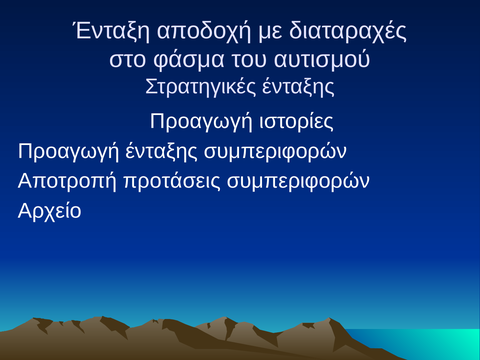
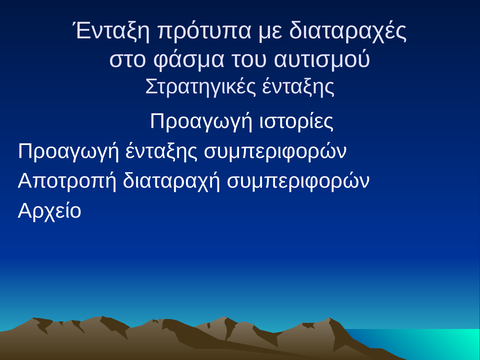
αποδοχή: αποδοχή -> πρότυπα
προτάσεις: προτάσεις -> διαταραχή
